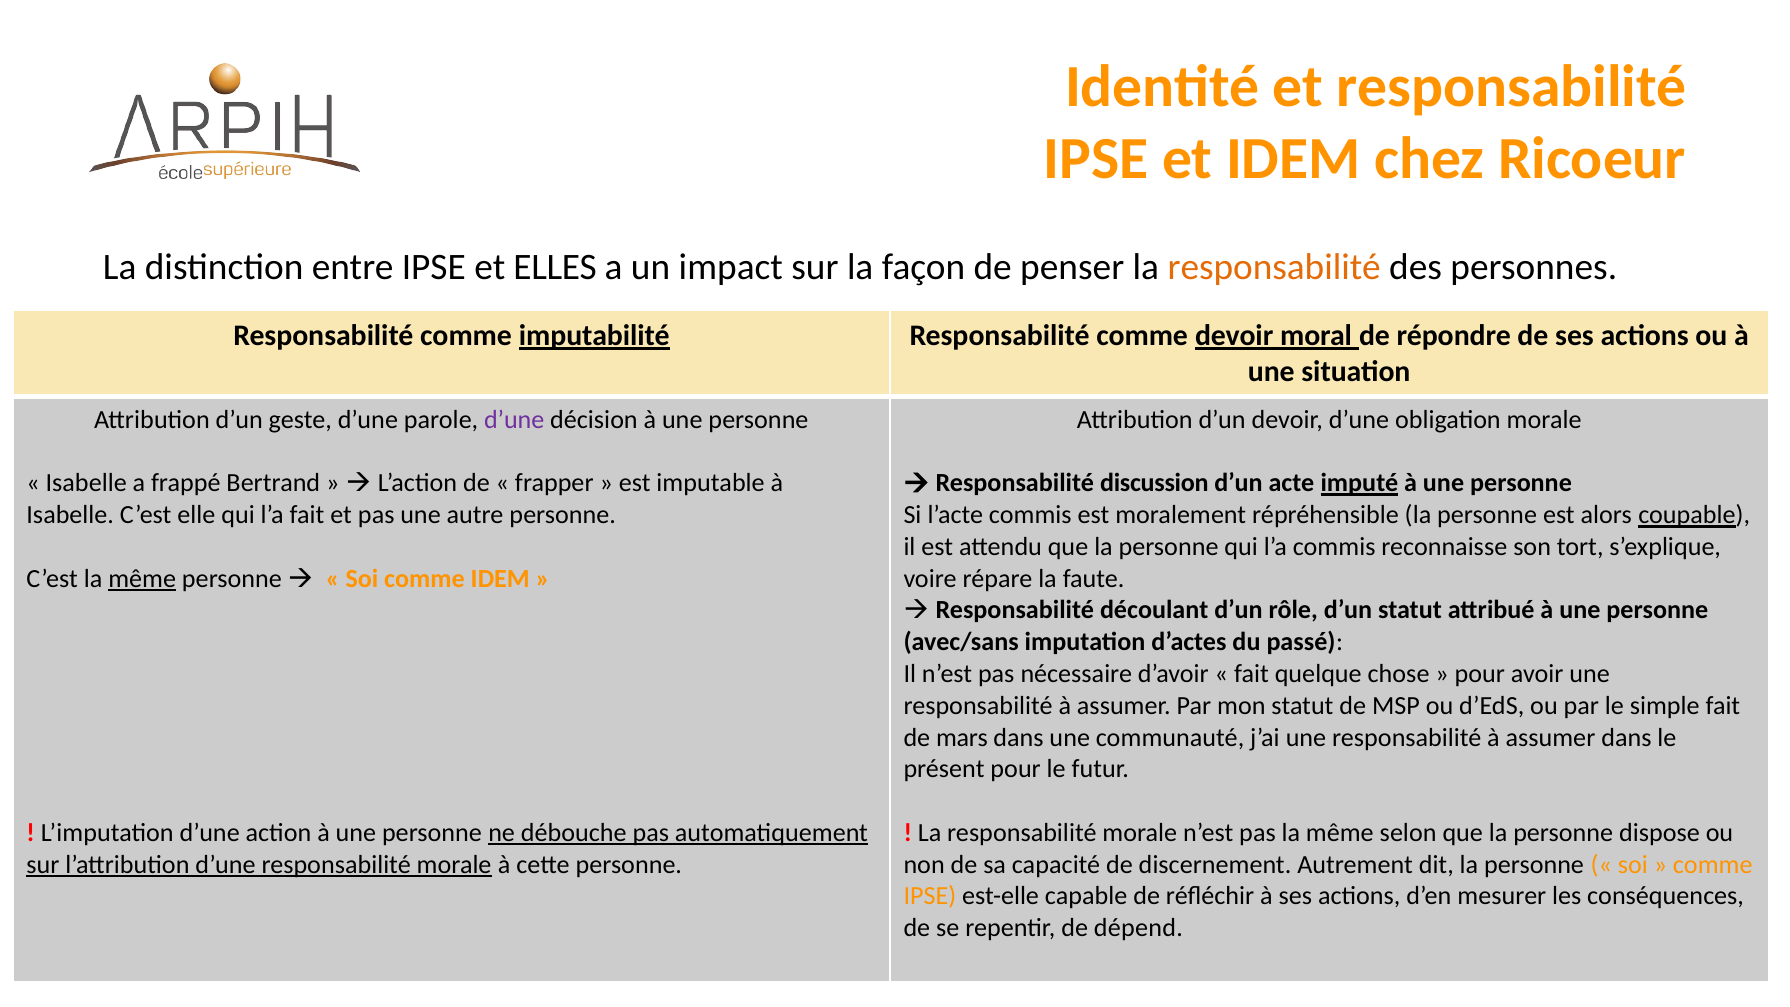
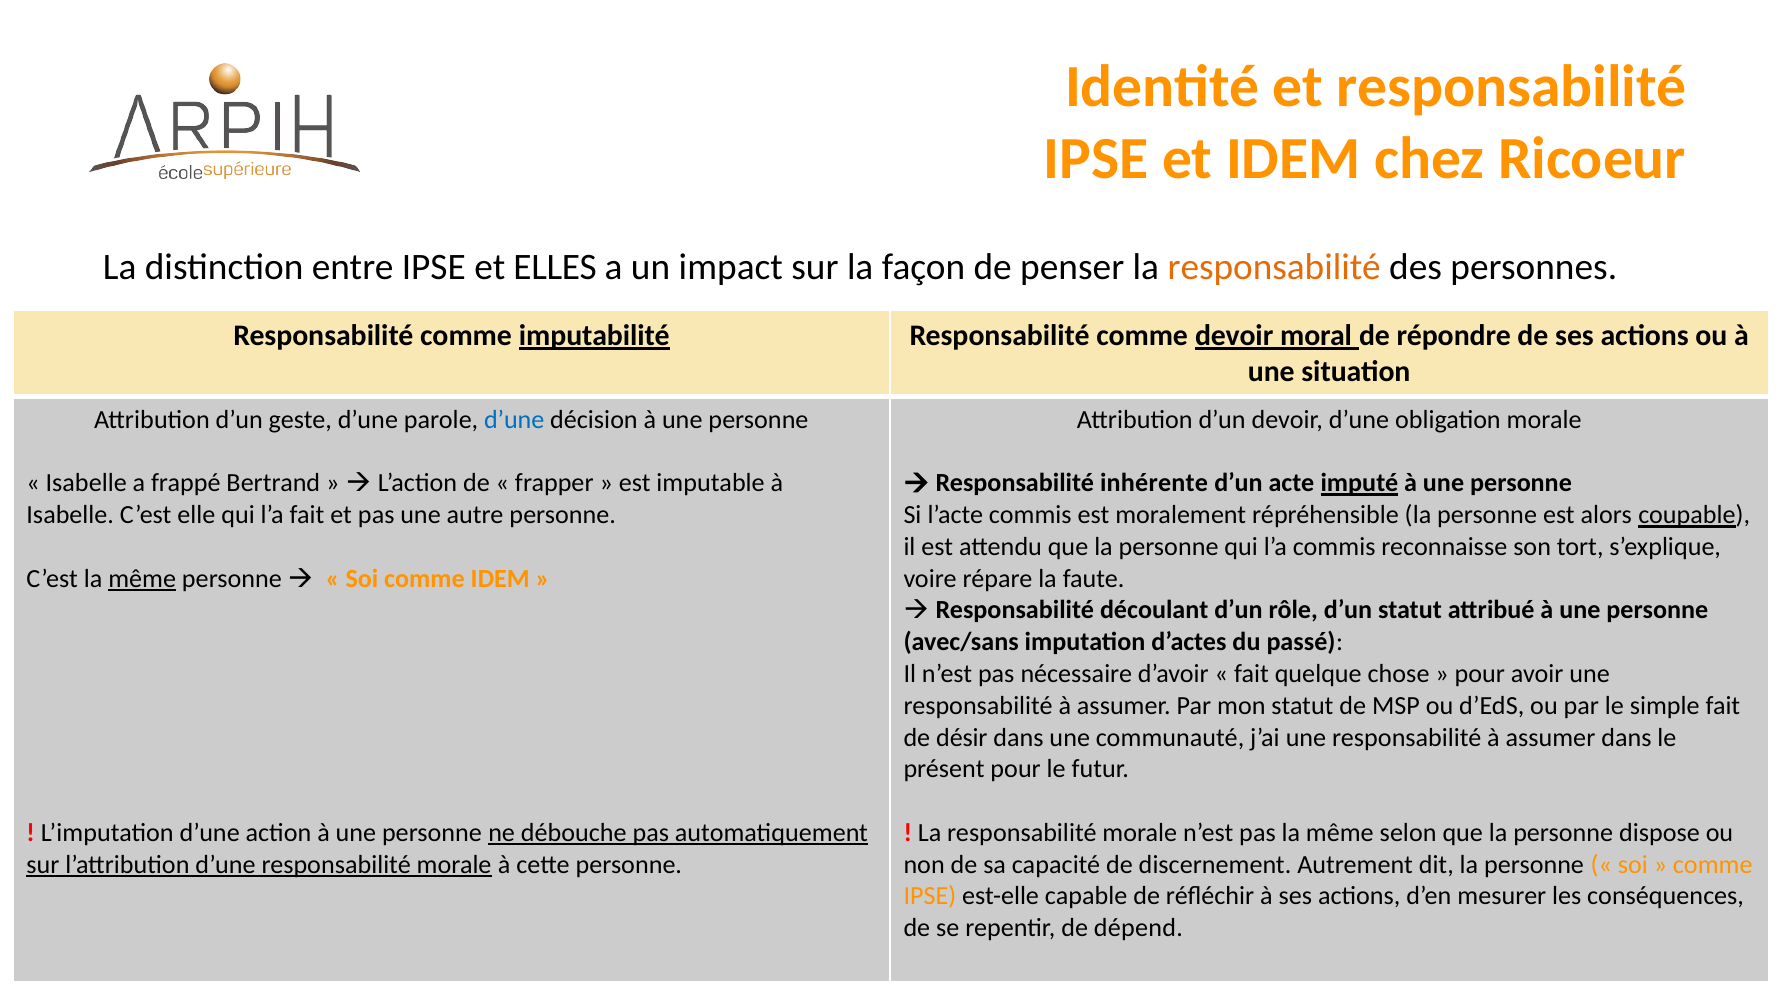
d’une at (514, 420) colour: purple -> blue
discussion: discussion -> inhérente
mars: mars -> désir
